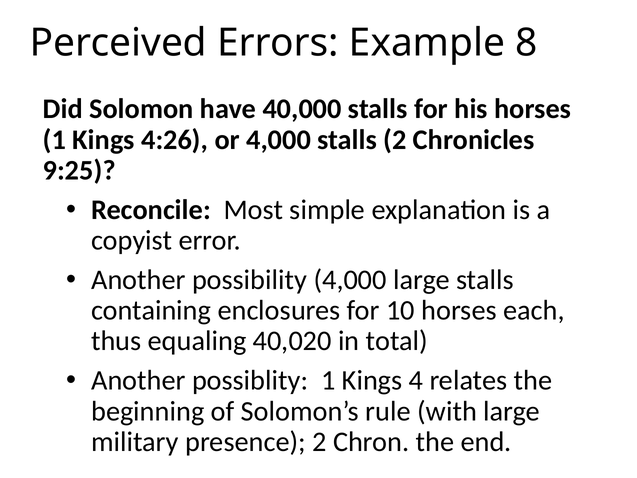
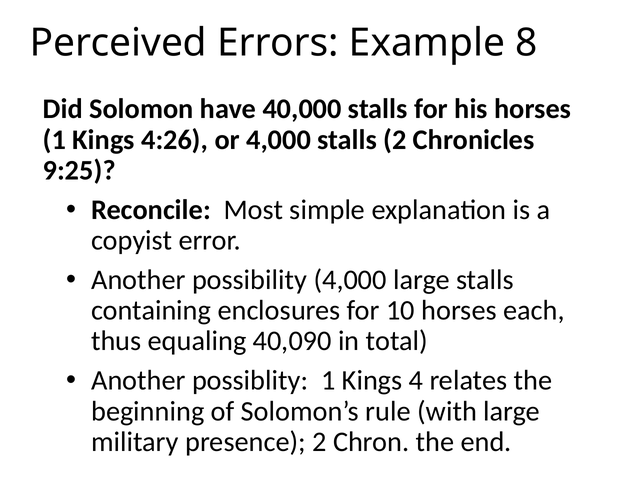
40,020: 40,020 -> 40,090
